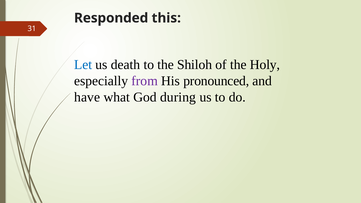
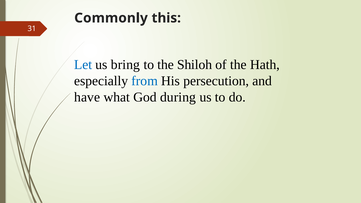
Responded: Responded -> Commonly
death: death -> bring
Holy: Holy -> Hath
from colour: purple -> blue
pronounced: pronounced -> persecution
